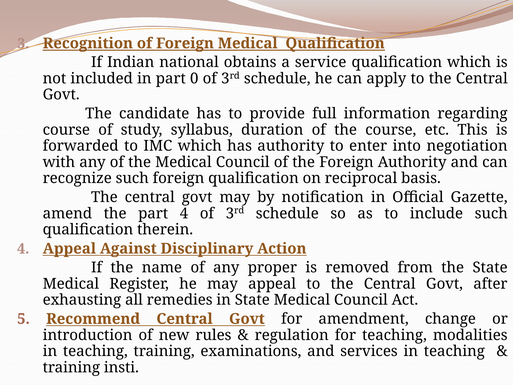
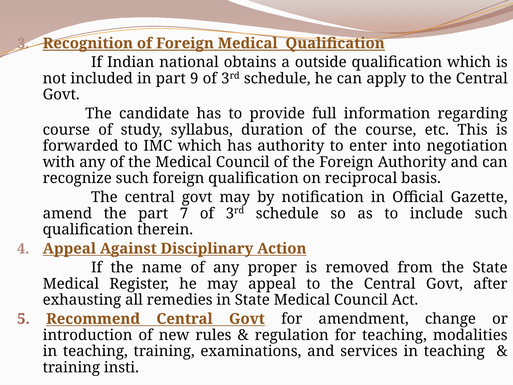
service: service -> outside
0: 0 -> 9
part 4: 4 -> 7
